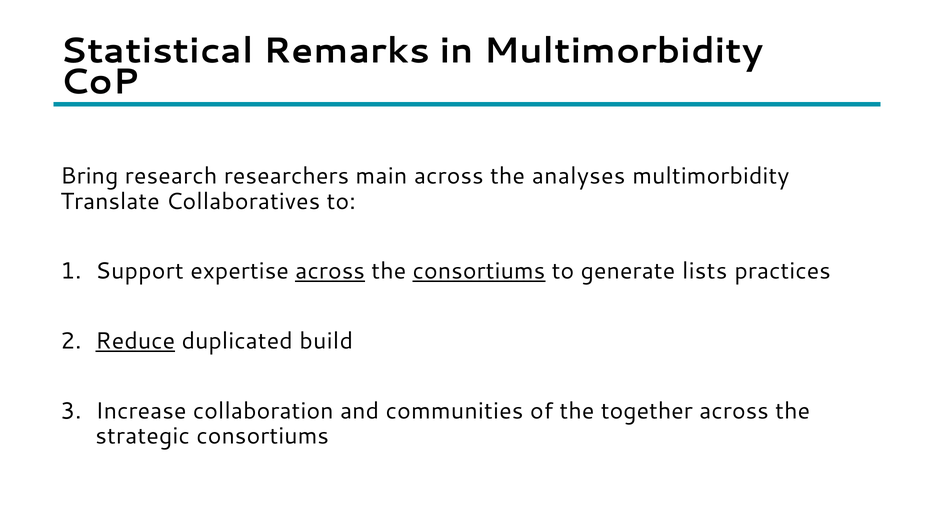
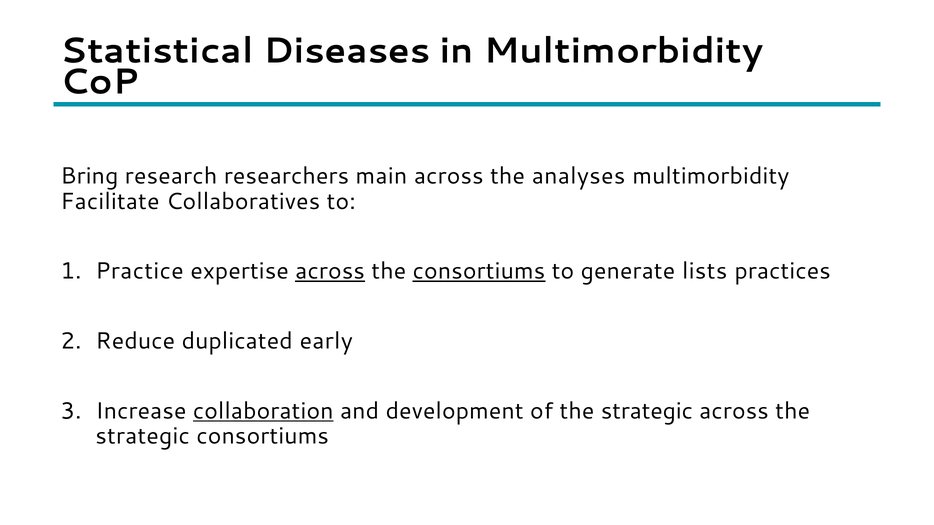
Remarks: Remarks -> Diseases
Translate: Translate -> Facilitate
Support: Support -> Practice
Reduce underline: present -> none
build: build -> early
collaboration underline: none -> present
communities: communities -> development
of the together: together -> strategic
